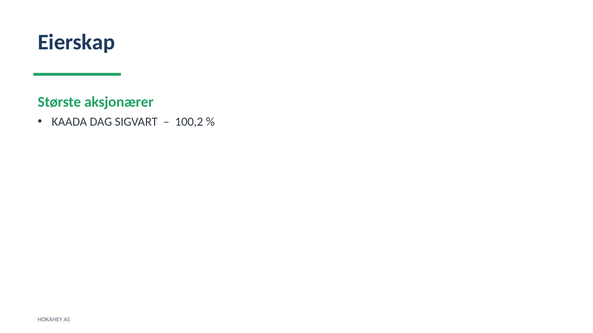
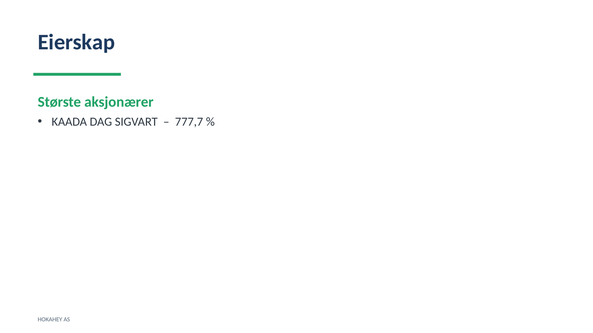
100,2: 100,2 -> 777,7
